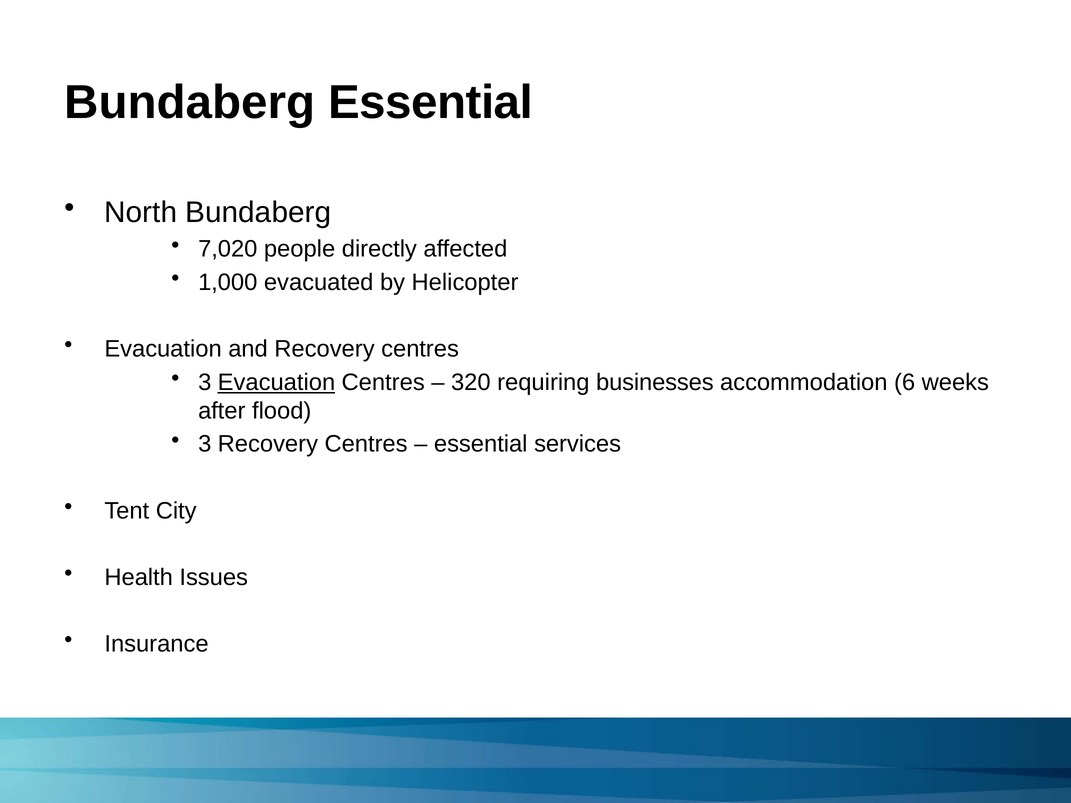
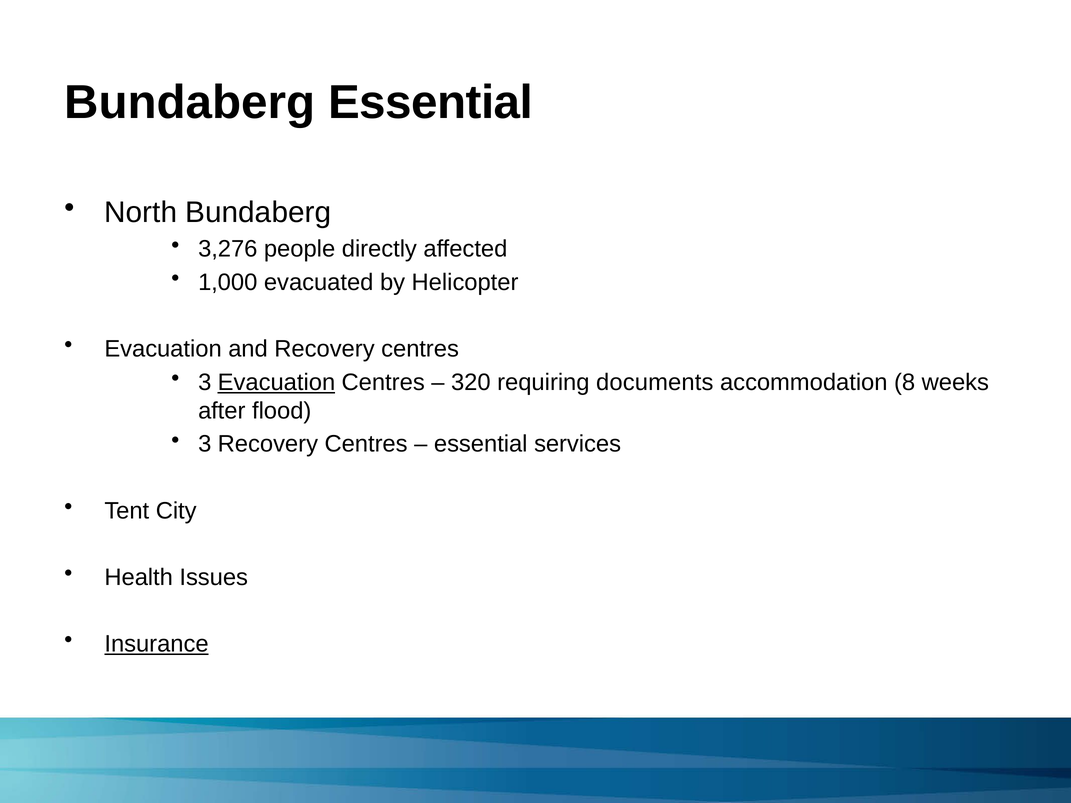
7,020: 7,020 -> 3,276
businesses: businesses -> documents
6: 6 -> 8
Insurance underline: none -> present
